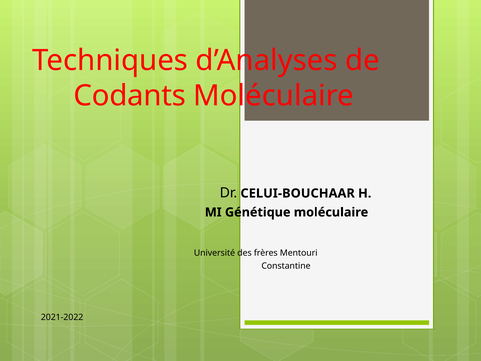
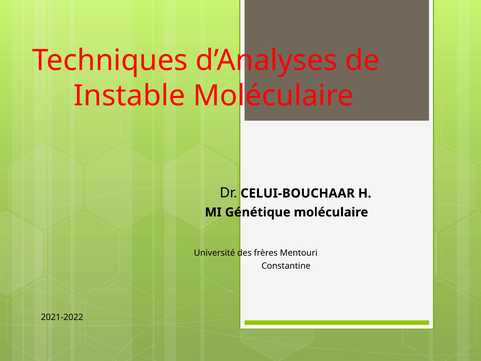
Codants: Codants -> Instable
